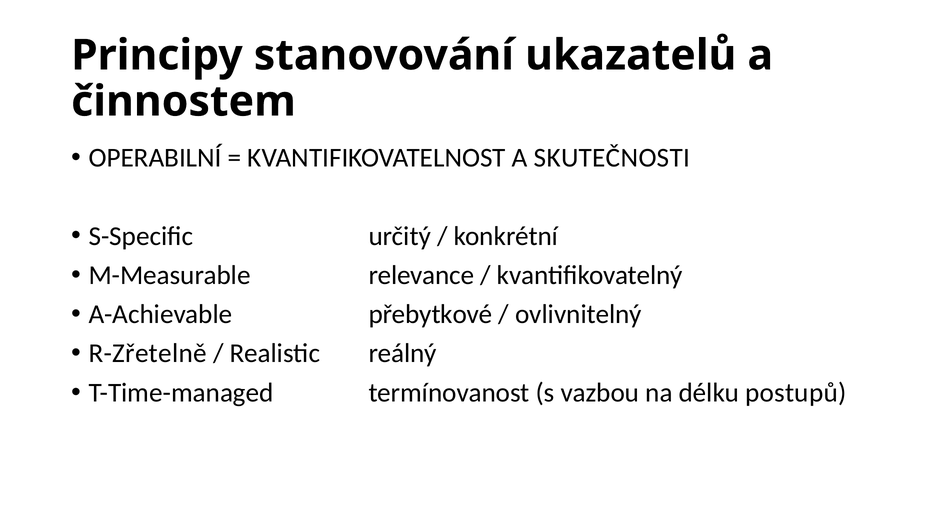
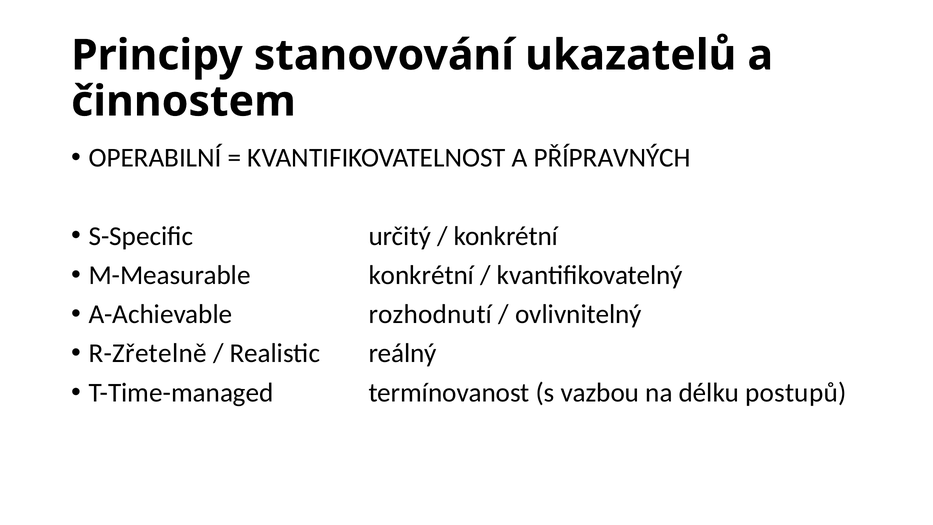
SKUTEČNOSTI: SKUTEČNOSTI -> PŘÍPRAVNÝCH
M-Measurable relevance: relevance -> konkrétní
přebytkové: přebytkové -> rozhodnutí
